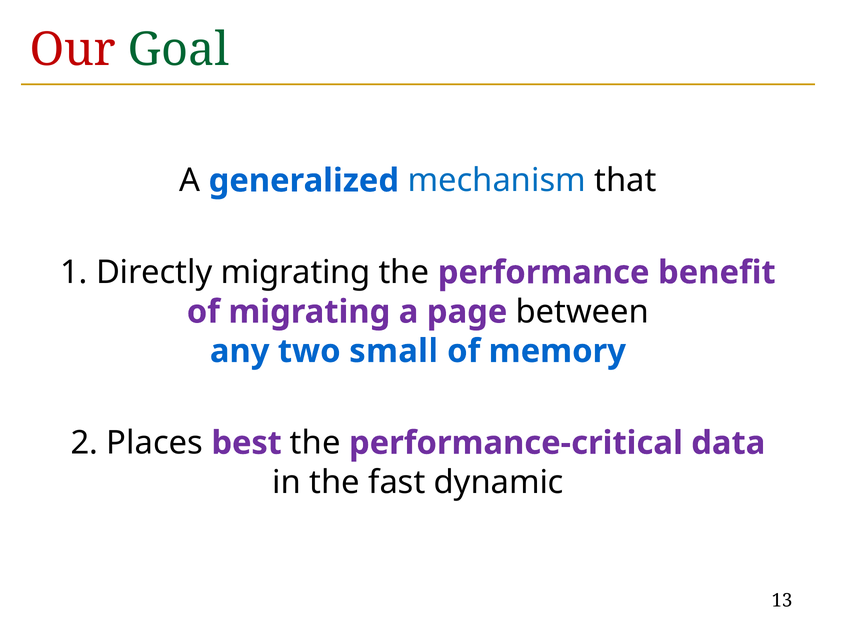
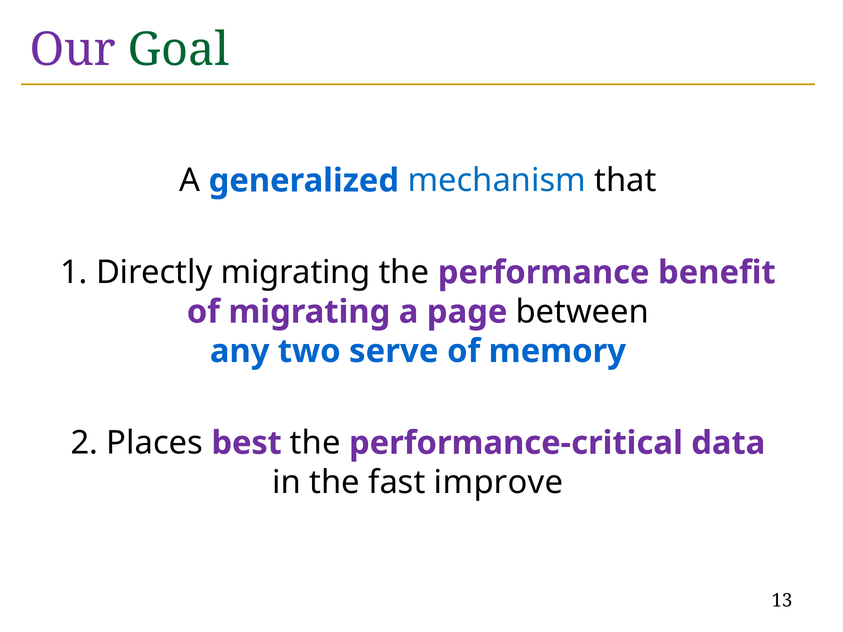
Our colour: red -> purple
small: small -> serve
dynamic: dynamic -> improve
